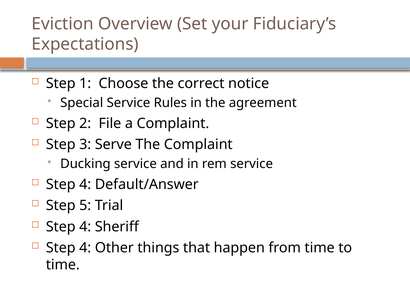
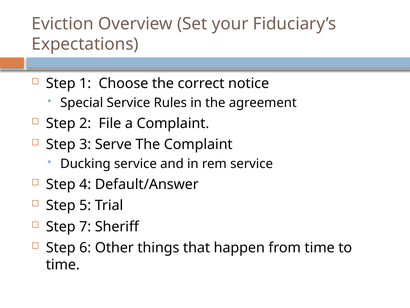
4 at (85, 226): 4 -> 7
4 at (85, 247): 4 -> 6
